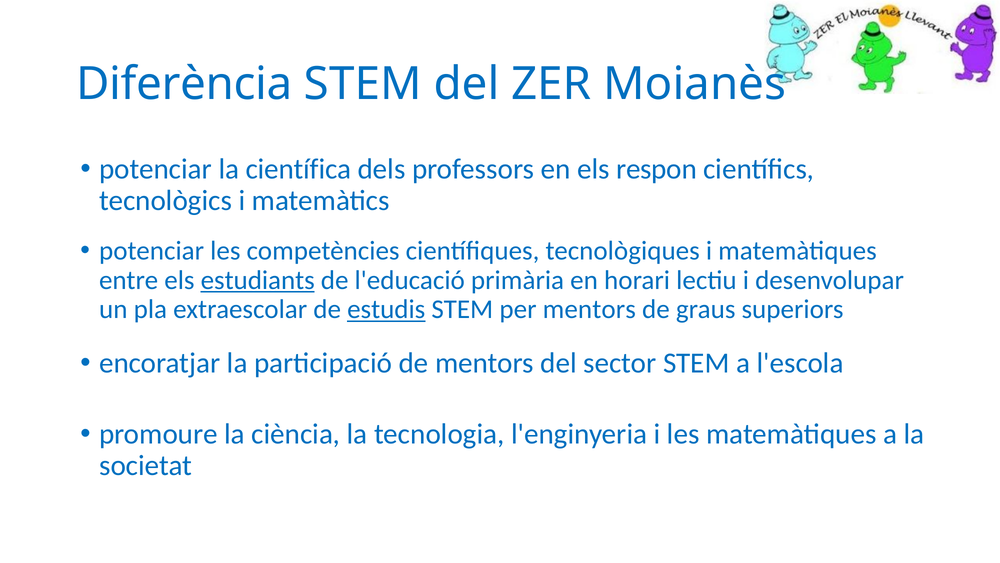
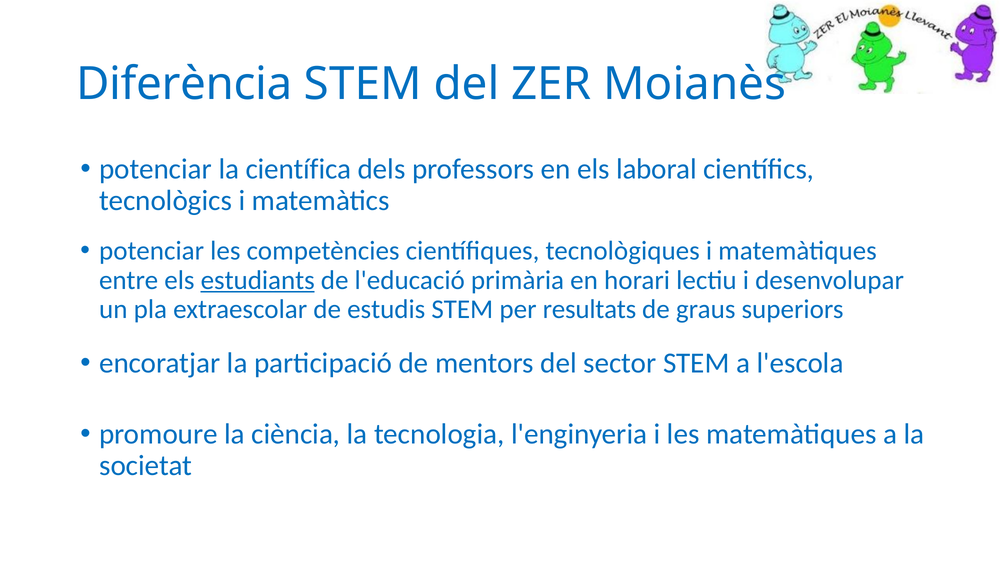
respon: respon -> laboral
estudis underline: present -> none
per mentors: mentors -> resultats
